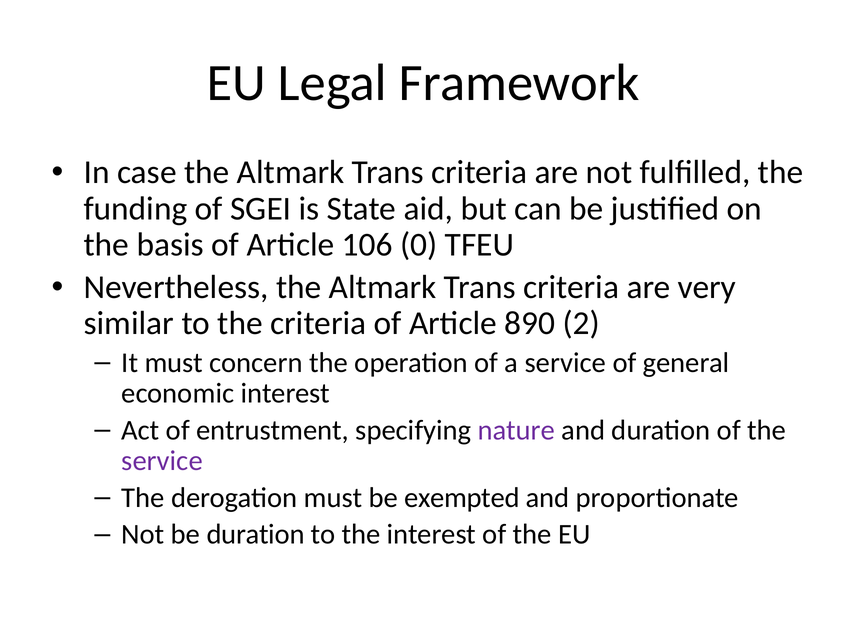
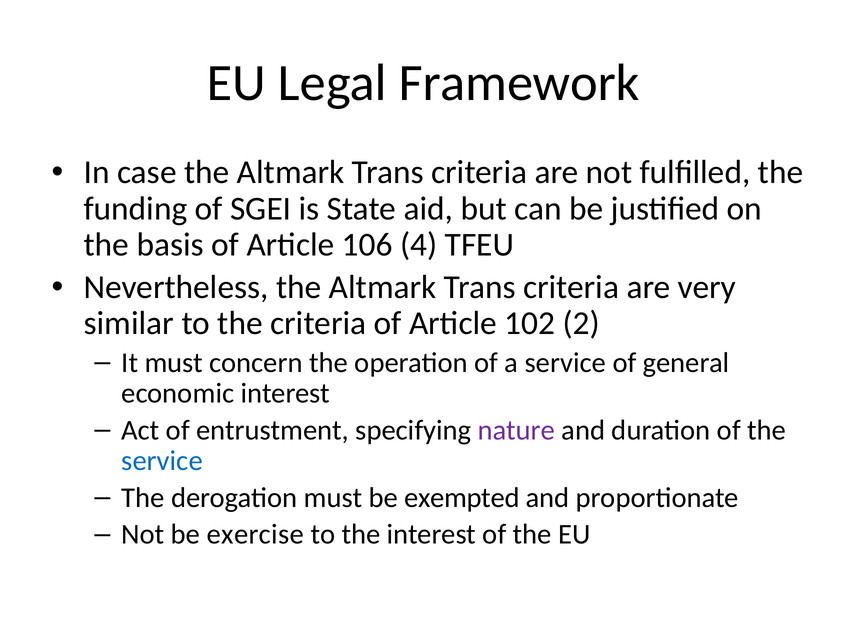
0: 0 -> 4
890: 890 -> 102
service at (162, 461) colour: purple -> blue
be duration: duration -> exercise
